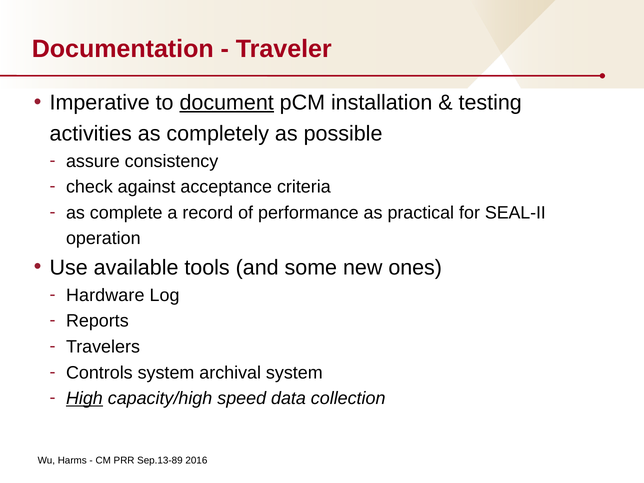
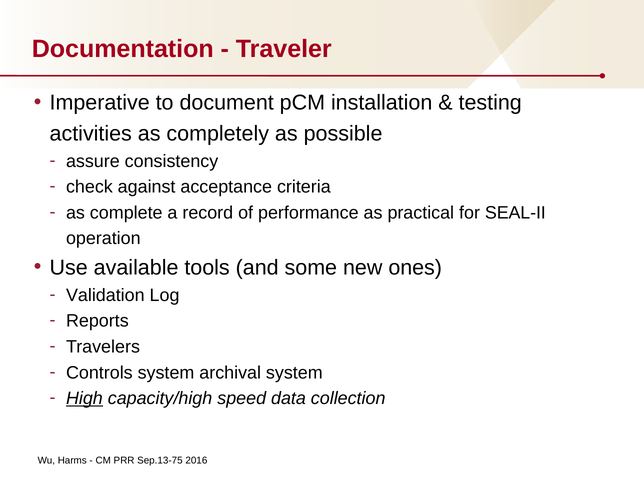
document underline: present -> none
Hardware: Hardware -> Validation
Sep.13-89: Sep.13-89 -> Sep.13-75
